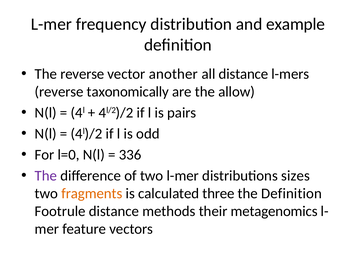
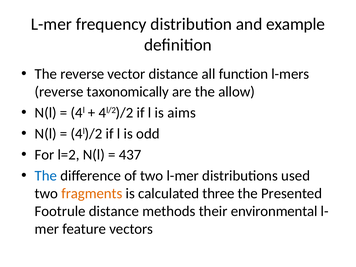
vector another: another -> distance
all distance: distance -> function
pairs: pairs -> aims
l=0: l=0 -> l=2
336: 336 -> 437
The at (46, 176) colour: purple -> blue
sizes: sizes -> used
the Definition: Definition -> Presented
metagenomics: metagenomics -> environmental
